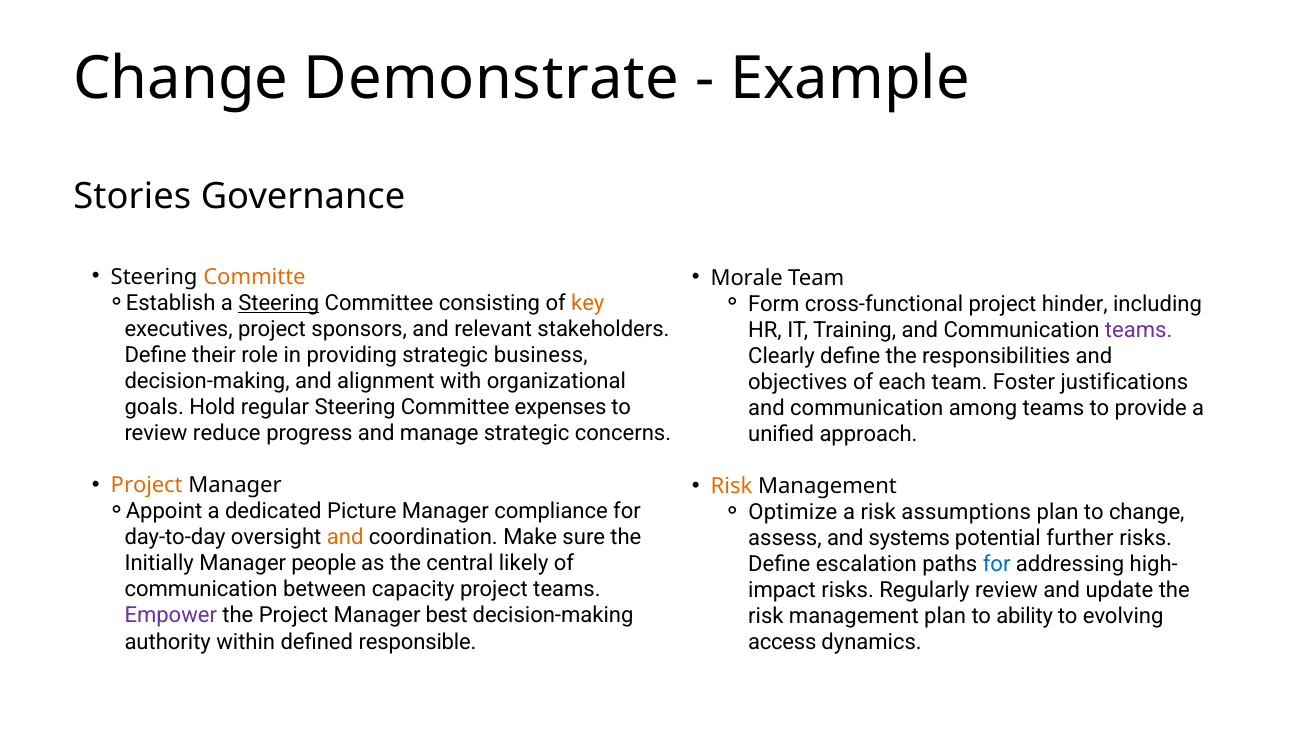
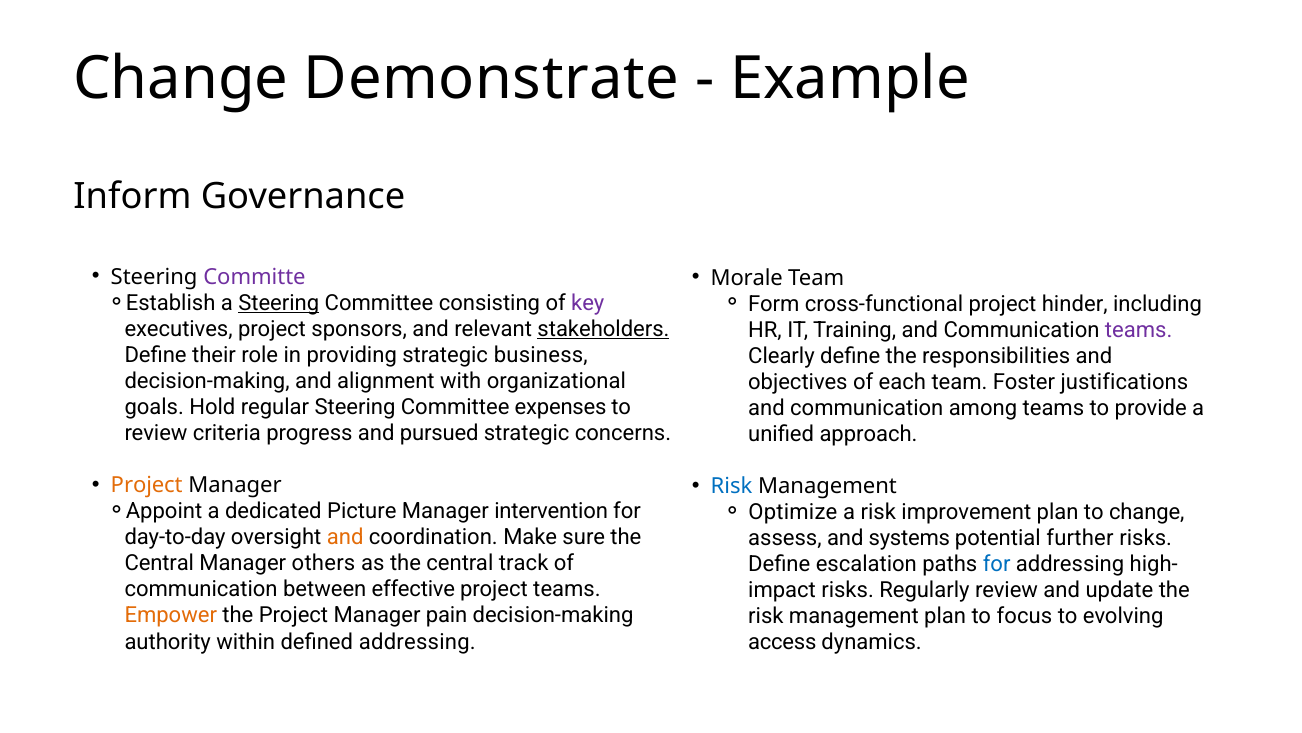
Stories: Stories -> Inform
Committe colour: orange -> purple
key colour: orange -> purple
stakeholders underline: none -> present
reduce: reduce -> criteria
manage: manage -> pursued
Risk at (732, 486) colour: orange -> blue
compliance: compliance -> intervention
assumptions: assumptions -> improvement
Initially at (159, 563): Initially -> Central
people: people -> others
likely: likely -> track
capacity: capacity -> effective
Empower colour: purple -> orange
best: best -> pain
ability: ability -> focus
defined responsible: responsible -> addressing
